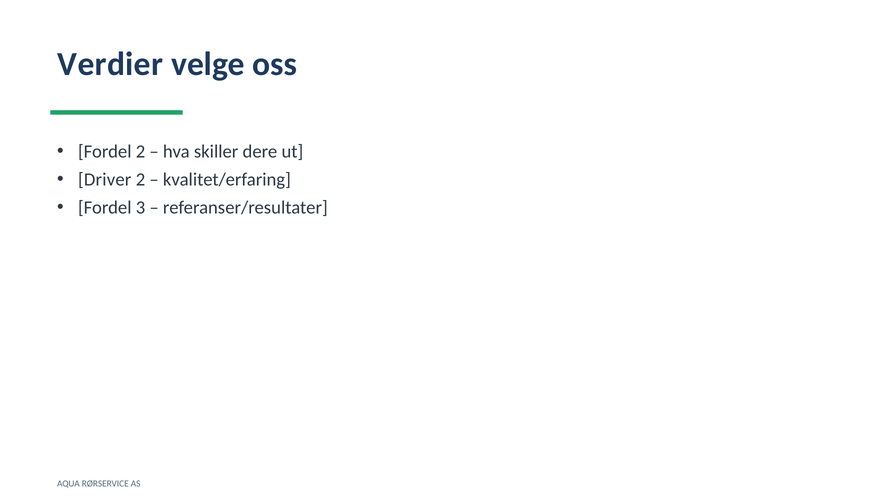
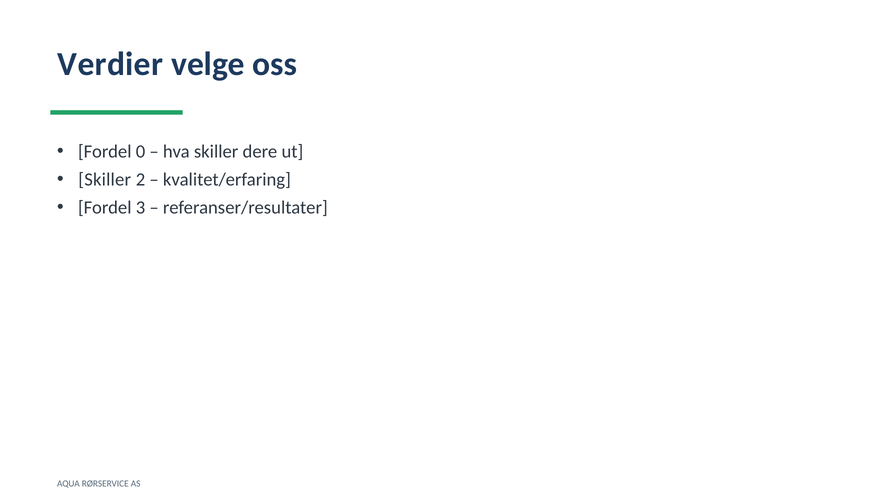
Fordel 2: 2 -> 0
Driver at (105, 180): Driver -> Skiller
